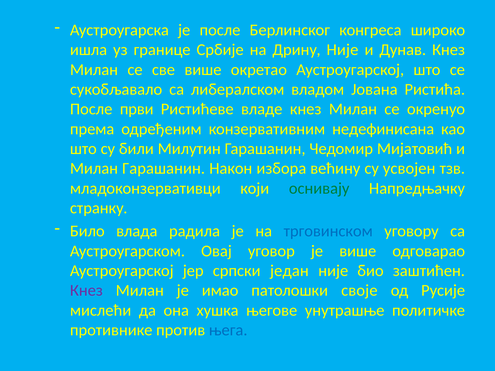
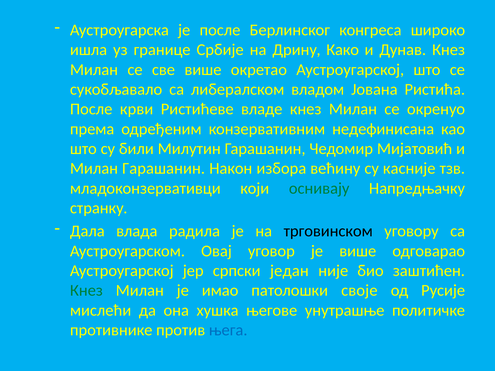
Дрину Није: Није -> Како
први: први -> крви
усвојен: усвојен -> касније
Било: Било -> Дала
трговинском colour: blue -> black
Кнез at (86, 291) colour: purple -> green
